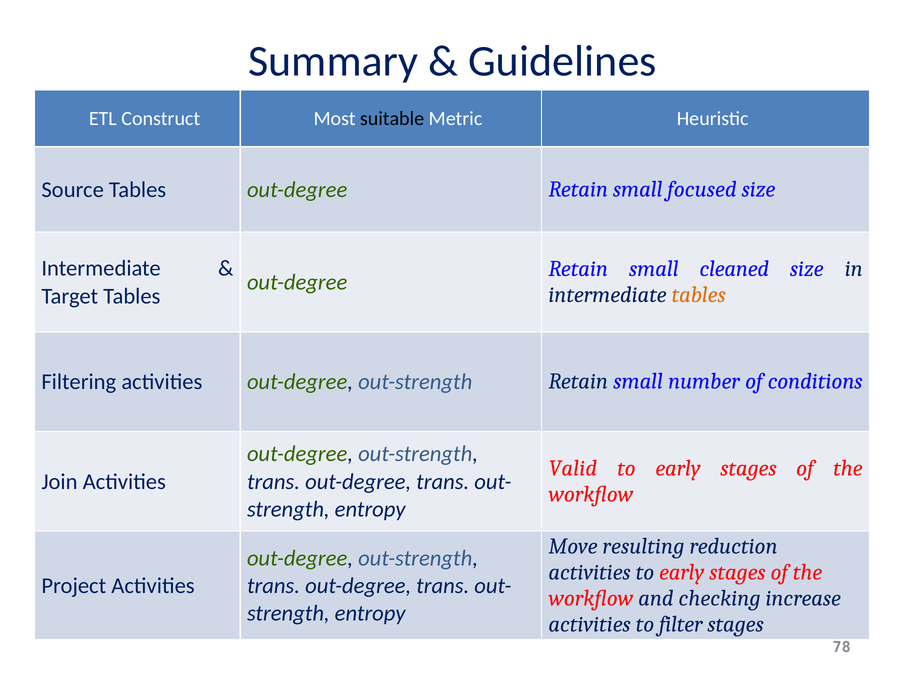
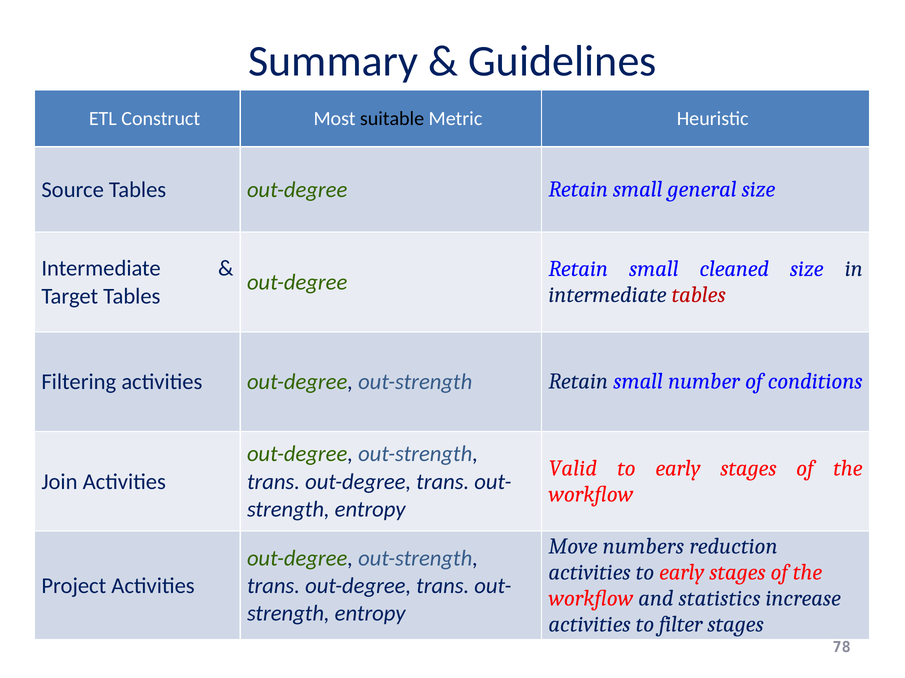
focused: focused -> general
tables at (699, 295) colour: orange -> red
resulting: resulting -> numbers
checking: checking -> statistics
